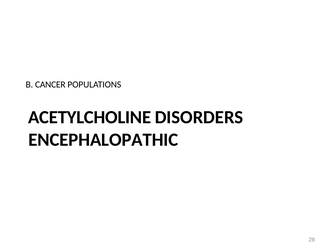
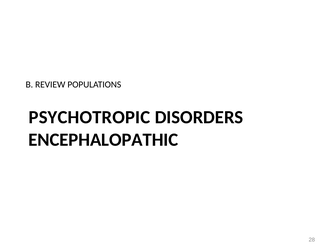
CANCER: CANCER -> REVIEW
ACETYLCHOLINE: ACETYLCHOLINE -> PSYCHOTROPIC
